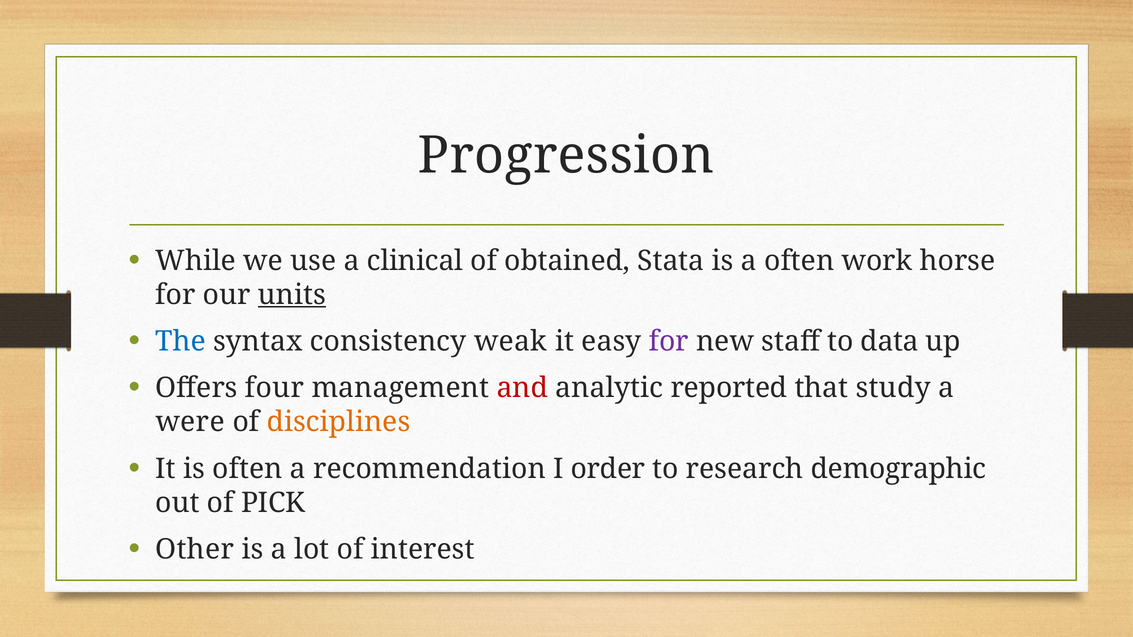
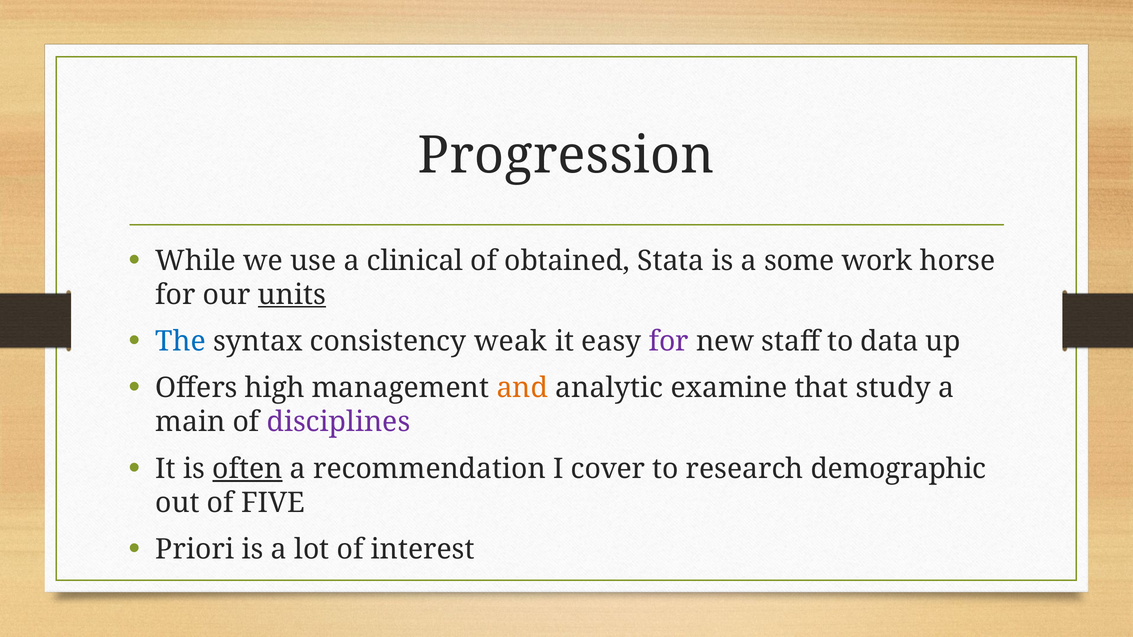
a often: often -> some
four: four -> high
and colour: red -> orange
reported: reported -> examine
were: were -> main
disciplines colour: orange -> purple
often at (247, 469) underline: none -> present
order: order -> cover
PICK: PICK -> FIVE
Other: Other -> Priori
